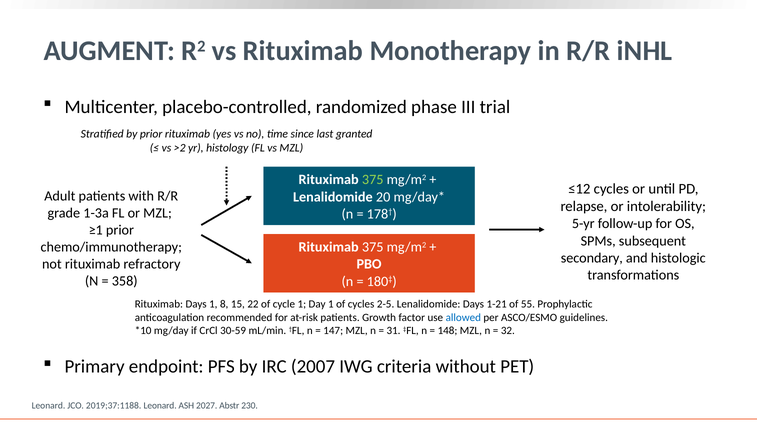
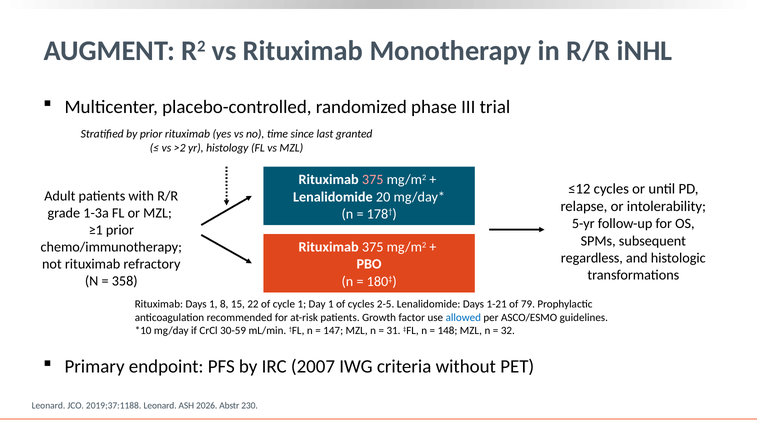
375 at (373, 180) colour: light green -> pink
secondary: secondary -> regardless
55: 55 -> 79
2027: 2027 -> 2026
